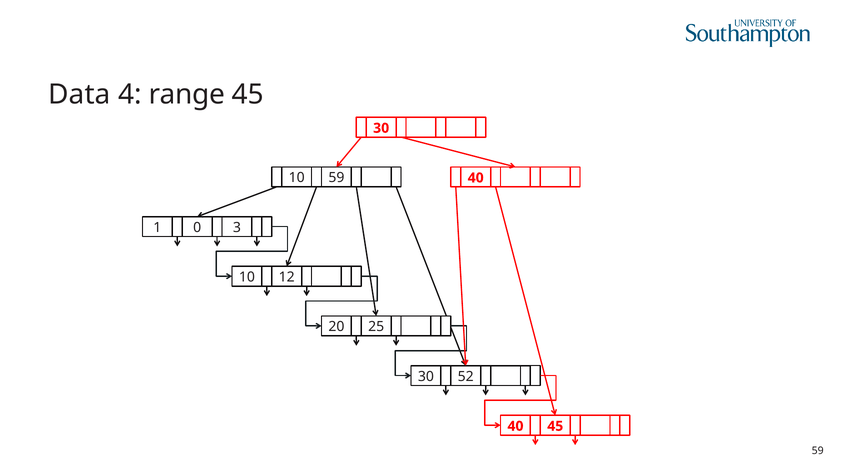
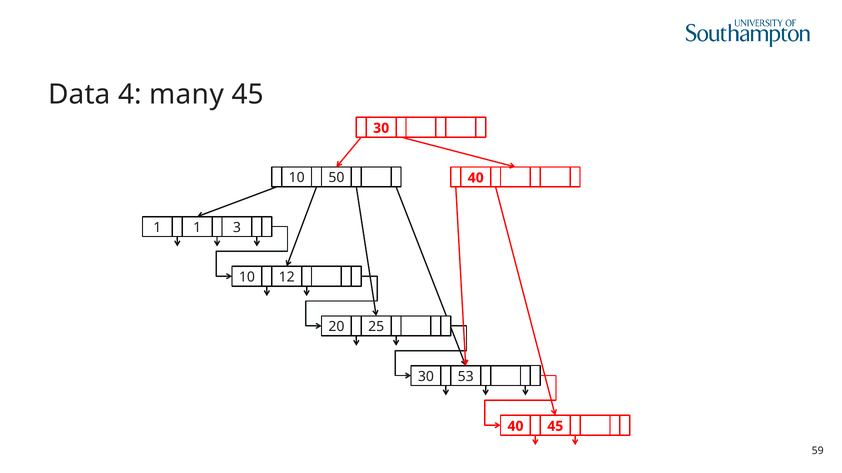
range: range -> many
10 59: 59 -> 50
1 0: 0 -> 1
52: 52 -> 53
